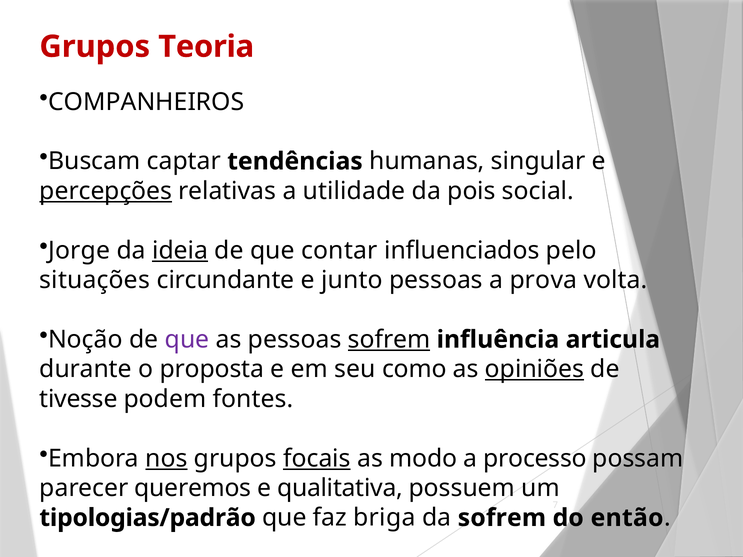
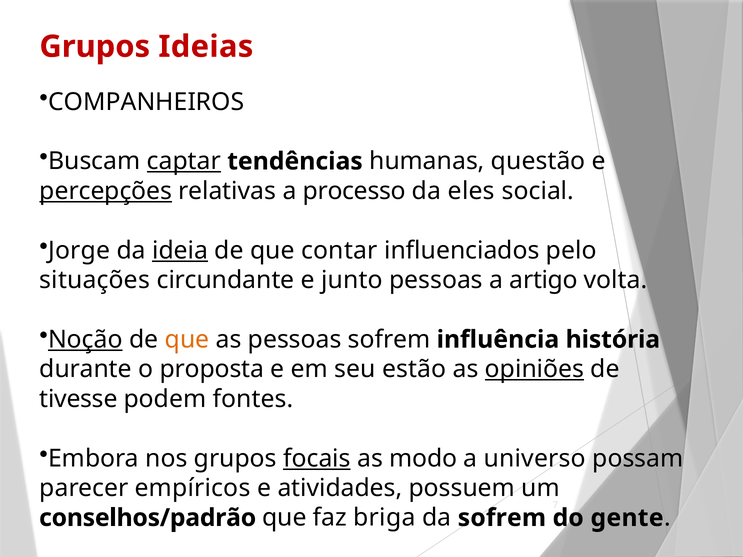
Teoria: Teoria -> Ideias
captar underline: none -> present
singular: singular -> questão
utilidade: utilidade -> processo
pois: pois -> eles
prova: prova -> artigo
Noção underline: none -> present
que at (187, 340) colour: purple -> orange
sofrem at (389, 340) underline: present -> none
articula: articula -> história
como: como -> estão
nos underline: present -> none
processo: processo -> universo
queremos: queremos -> empíricos
qualitativa: qualitativa -> atividades
tipologias/padrão: tipologias/padrão -> conselhos/padrão
então: então -> gente
